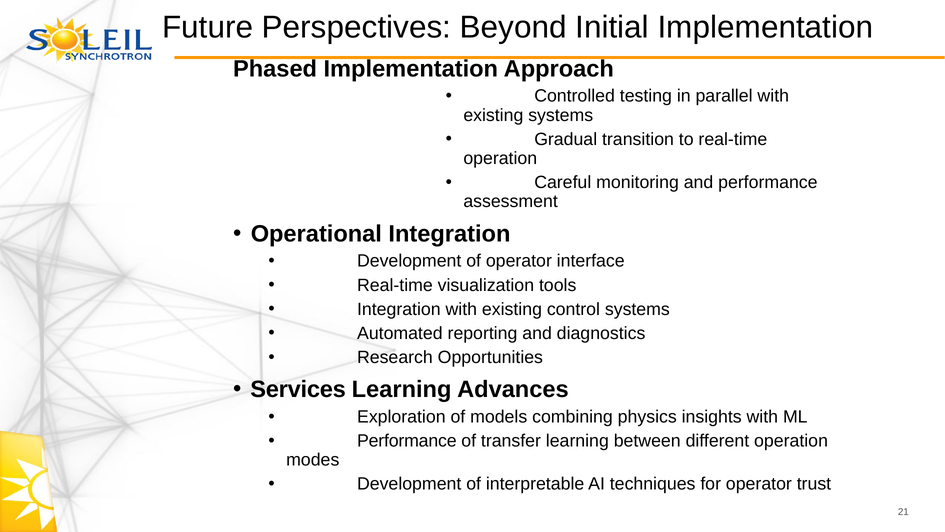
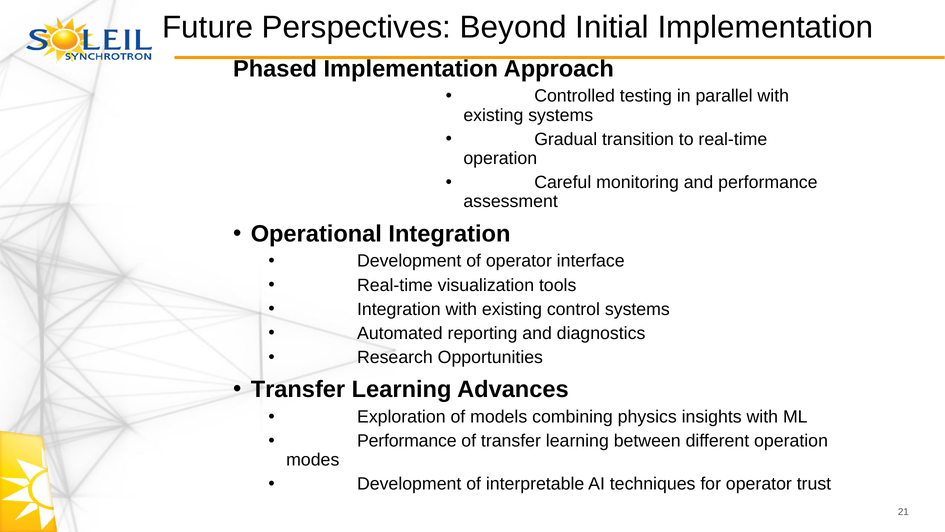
Services at (298, 389): Services -> Transfer
